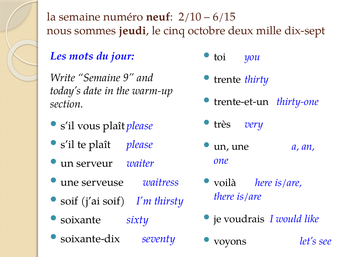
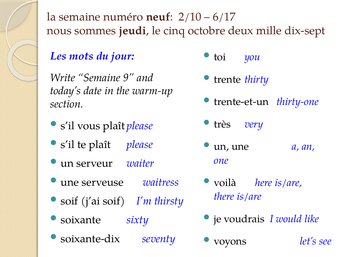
6/15: 6/15 -> 6/17
